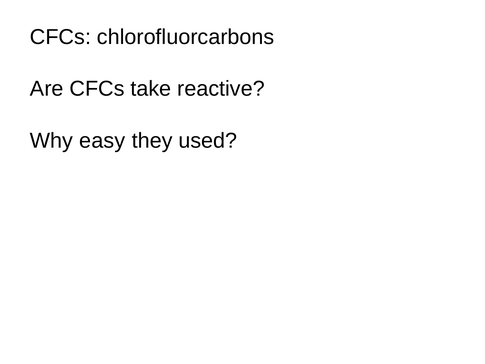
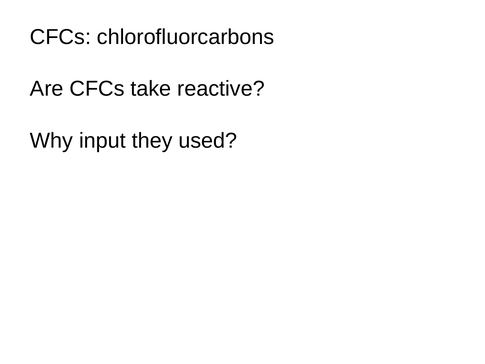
easy: easy -> input
